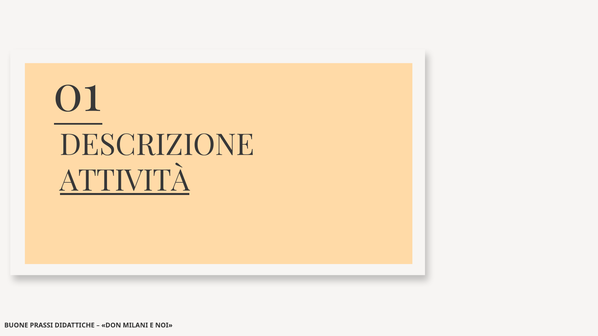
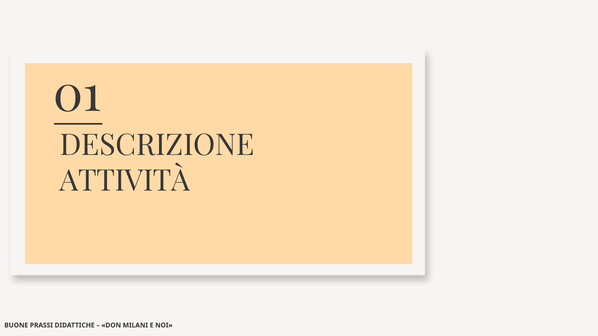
ATTIVITÀ underline: present -> none
